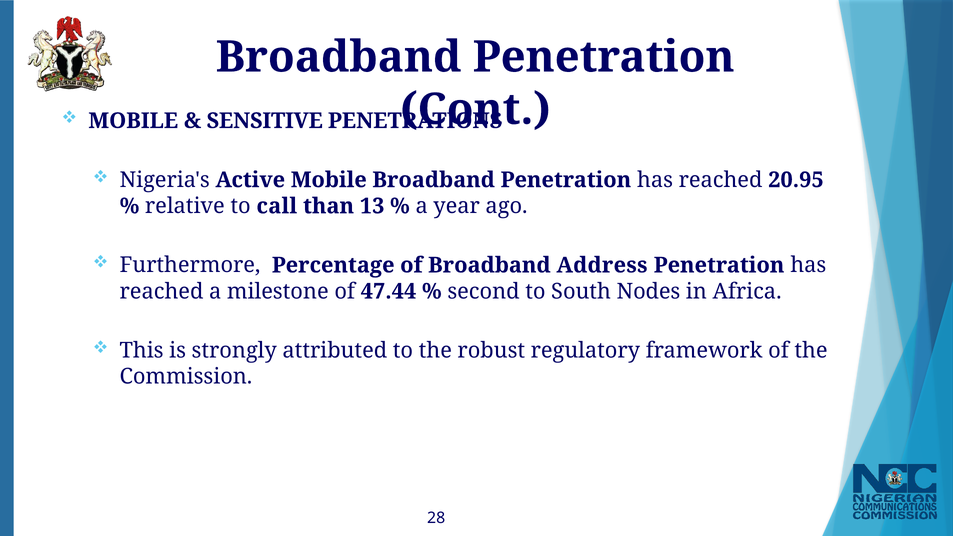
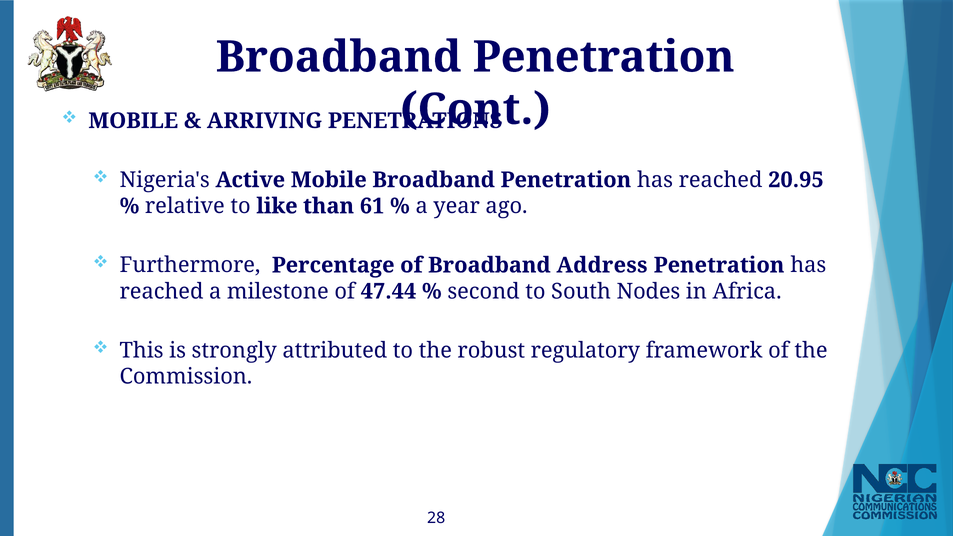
SENSITIVE: SENSITIVE -> ARRIVING
call: call -> like
13: 13 -> 61
